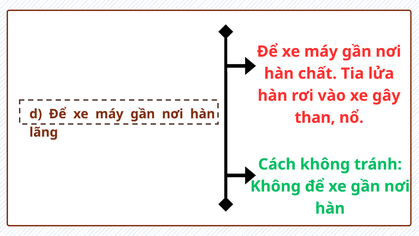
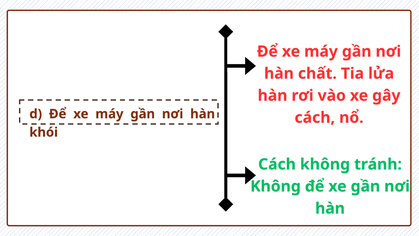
than at (315, 117): than -> cách
lãng: lãng -> khói
